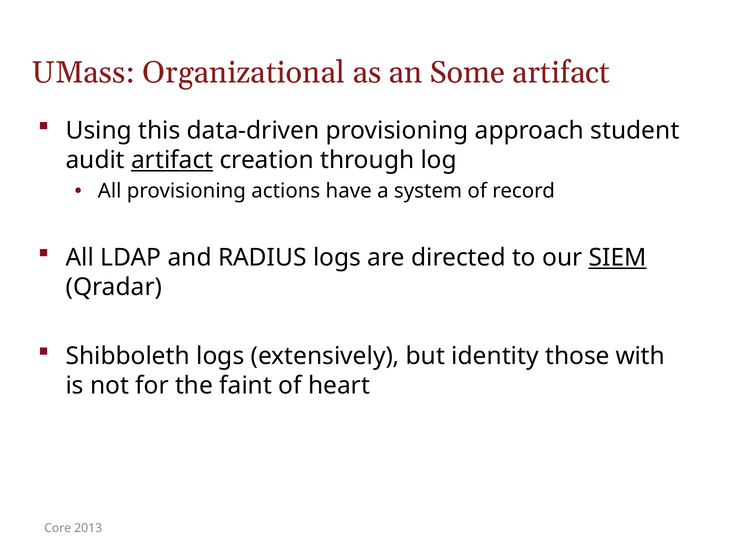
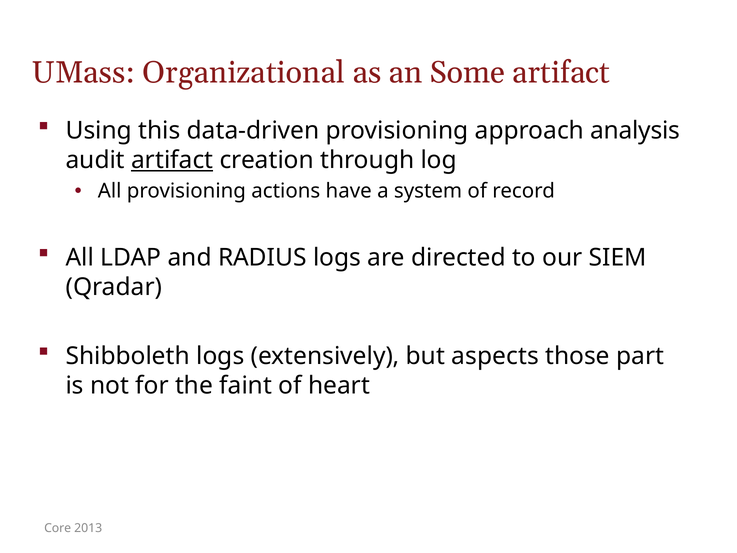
student: student -> analysis
SIEM underline: present -> none
identity: identity -> aspects
with: with -> part
